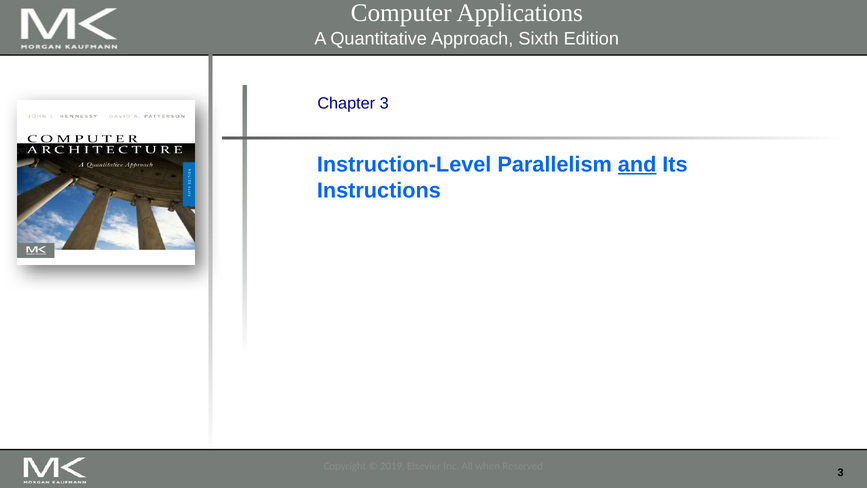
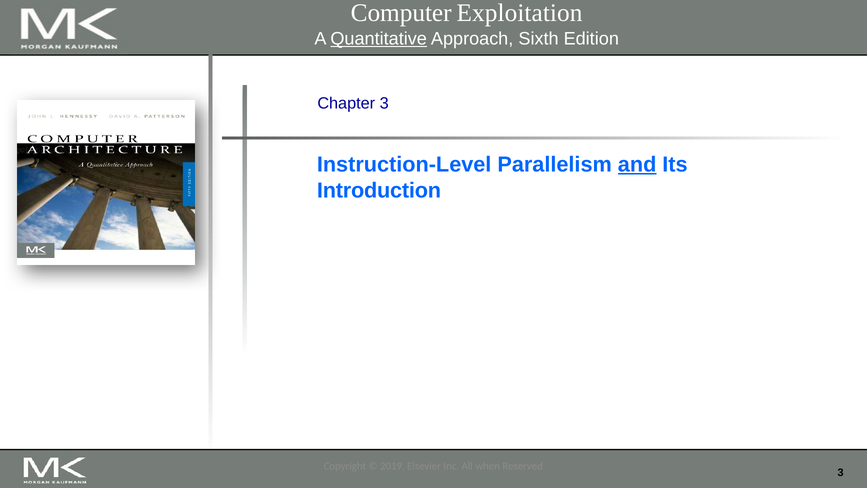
Applications: Applications -> Exploitation
Quantitative underline: none -> present
Instructions: Instructions -> Introduction
